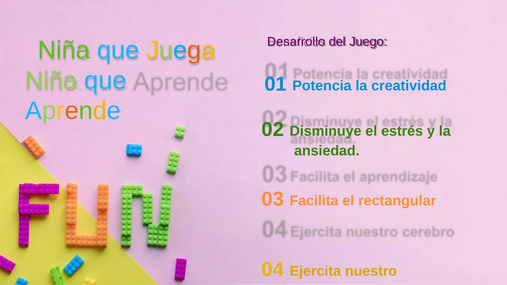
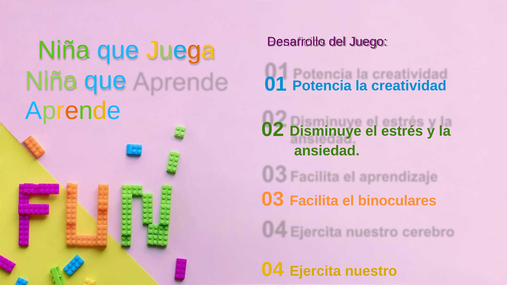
rectangular: rectangular -> binoculares
